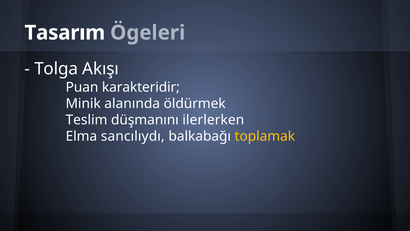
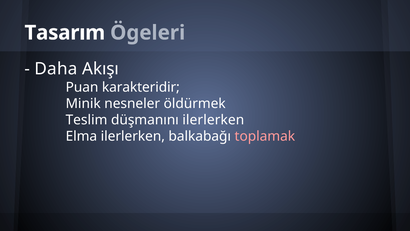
Tolga: Tolga -> Daha
alanında: alanında -> nesneler
Elma sancılıydı: sancılıydı -> ilerlerken
toplamak colour: yellow -> pink
